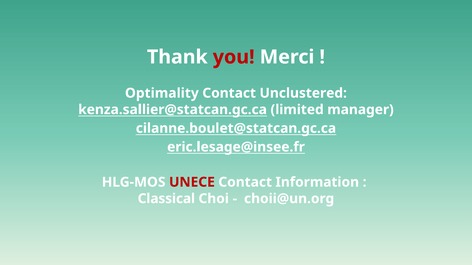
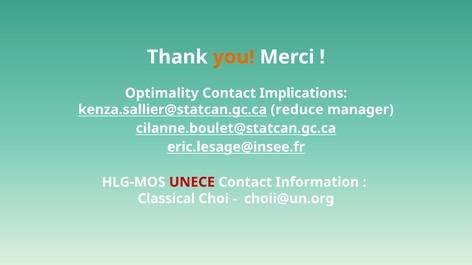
you colour: red -> orange
Unclustered: Unclustered -> Implications
limited: limited -> reduce
